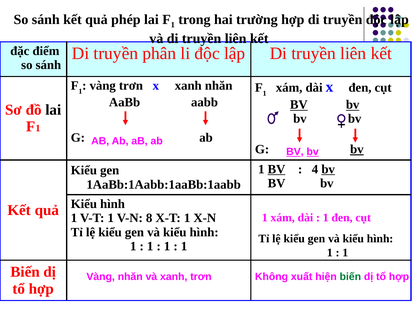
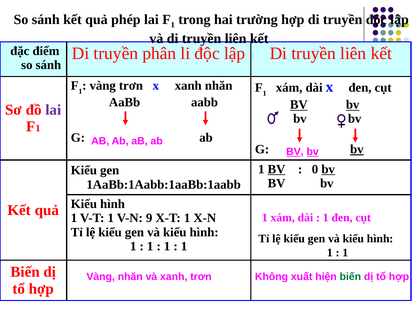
lai at (53, 110) colour: black -> purple
4: 4 -> 0
8: 8 -> 9
